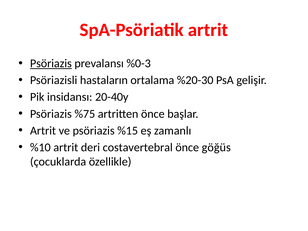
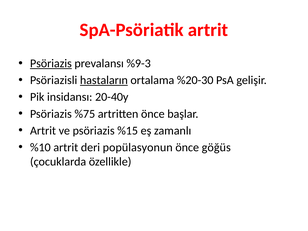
%0-3: %0-3 -> %9-3
hastaların underline: none -> present
costavertebral: costavertebral -> popülasyonun
